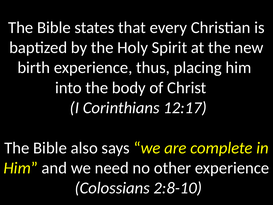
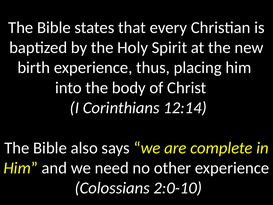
12:17: 12:17 -> 12:14
2:8-10: 2:8-10 -> 2:0-10
